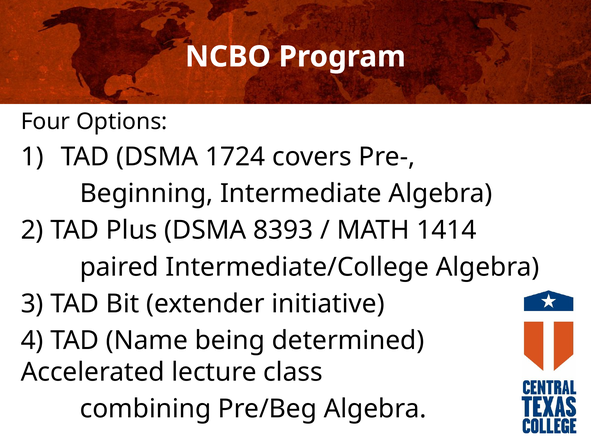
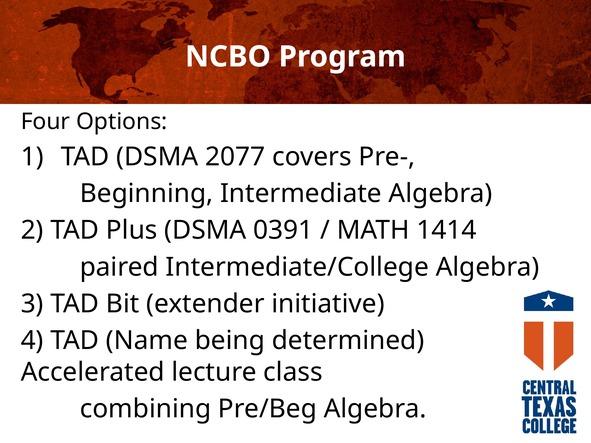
1724: 1724 -> 2077
8393: 8393 -> 0391
